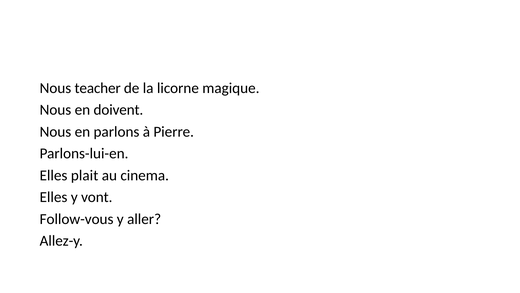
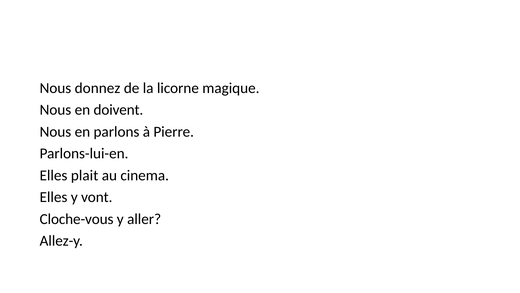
teacher: teacher -> donnez
Follow-vous: Follow-vous -> Cloche-vous
